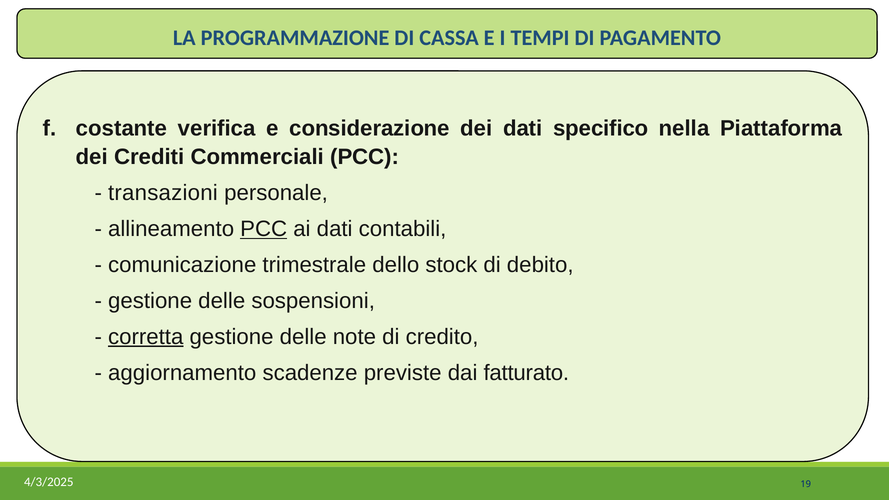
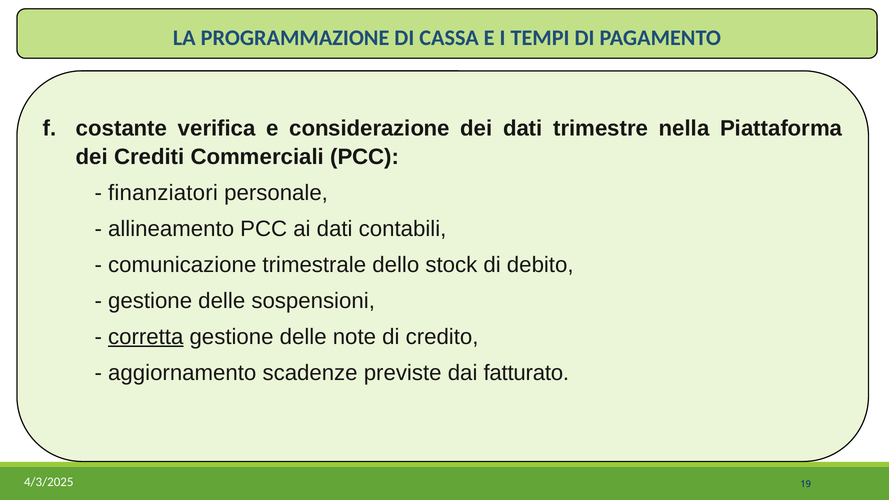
specifico: specifico -> trimestre
transazioni: transazioni -> finanziatori
PCC at (264, 229) underline: present -> none
